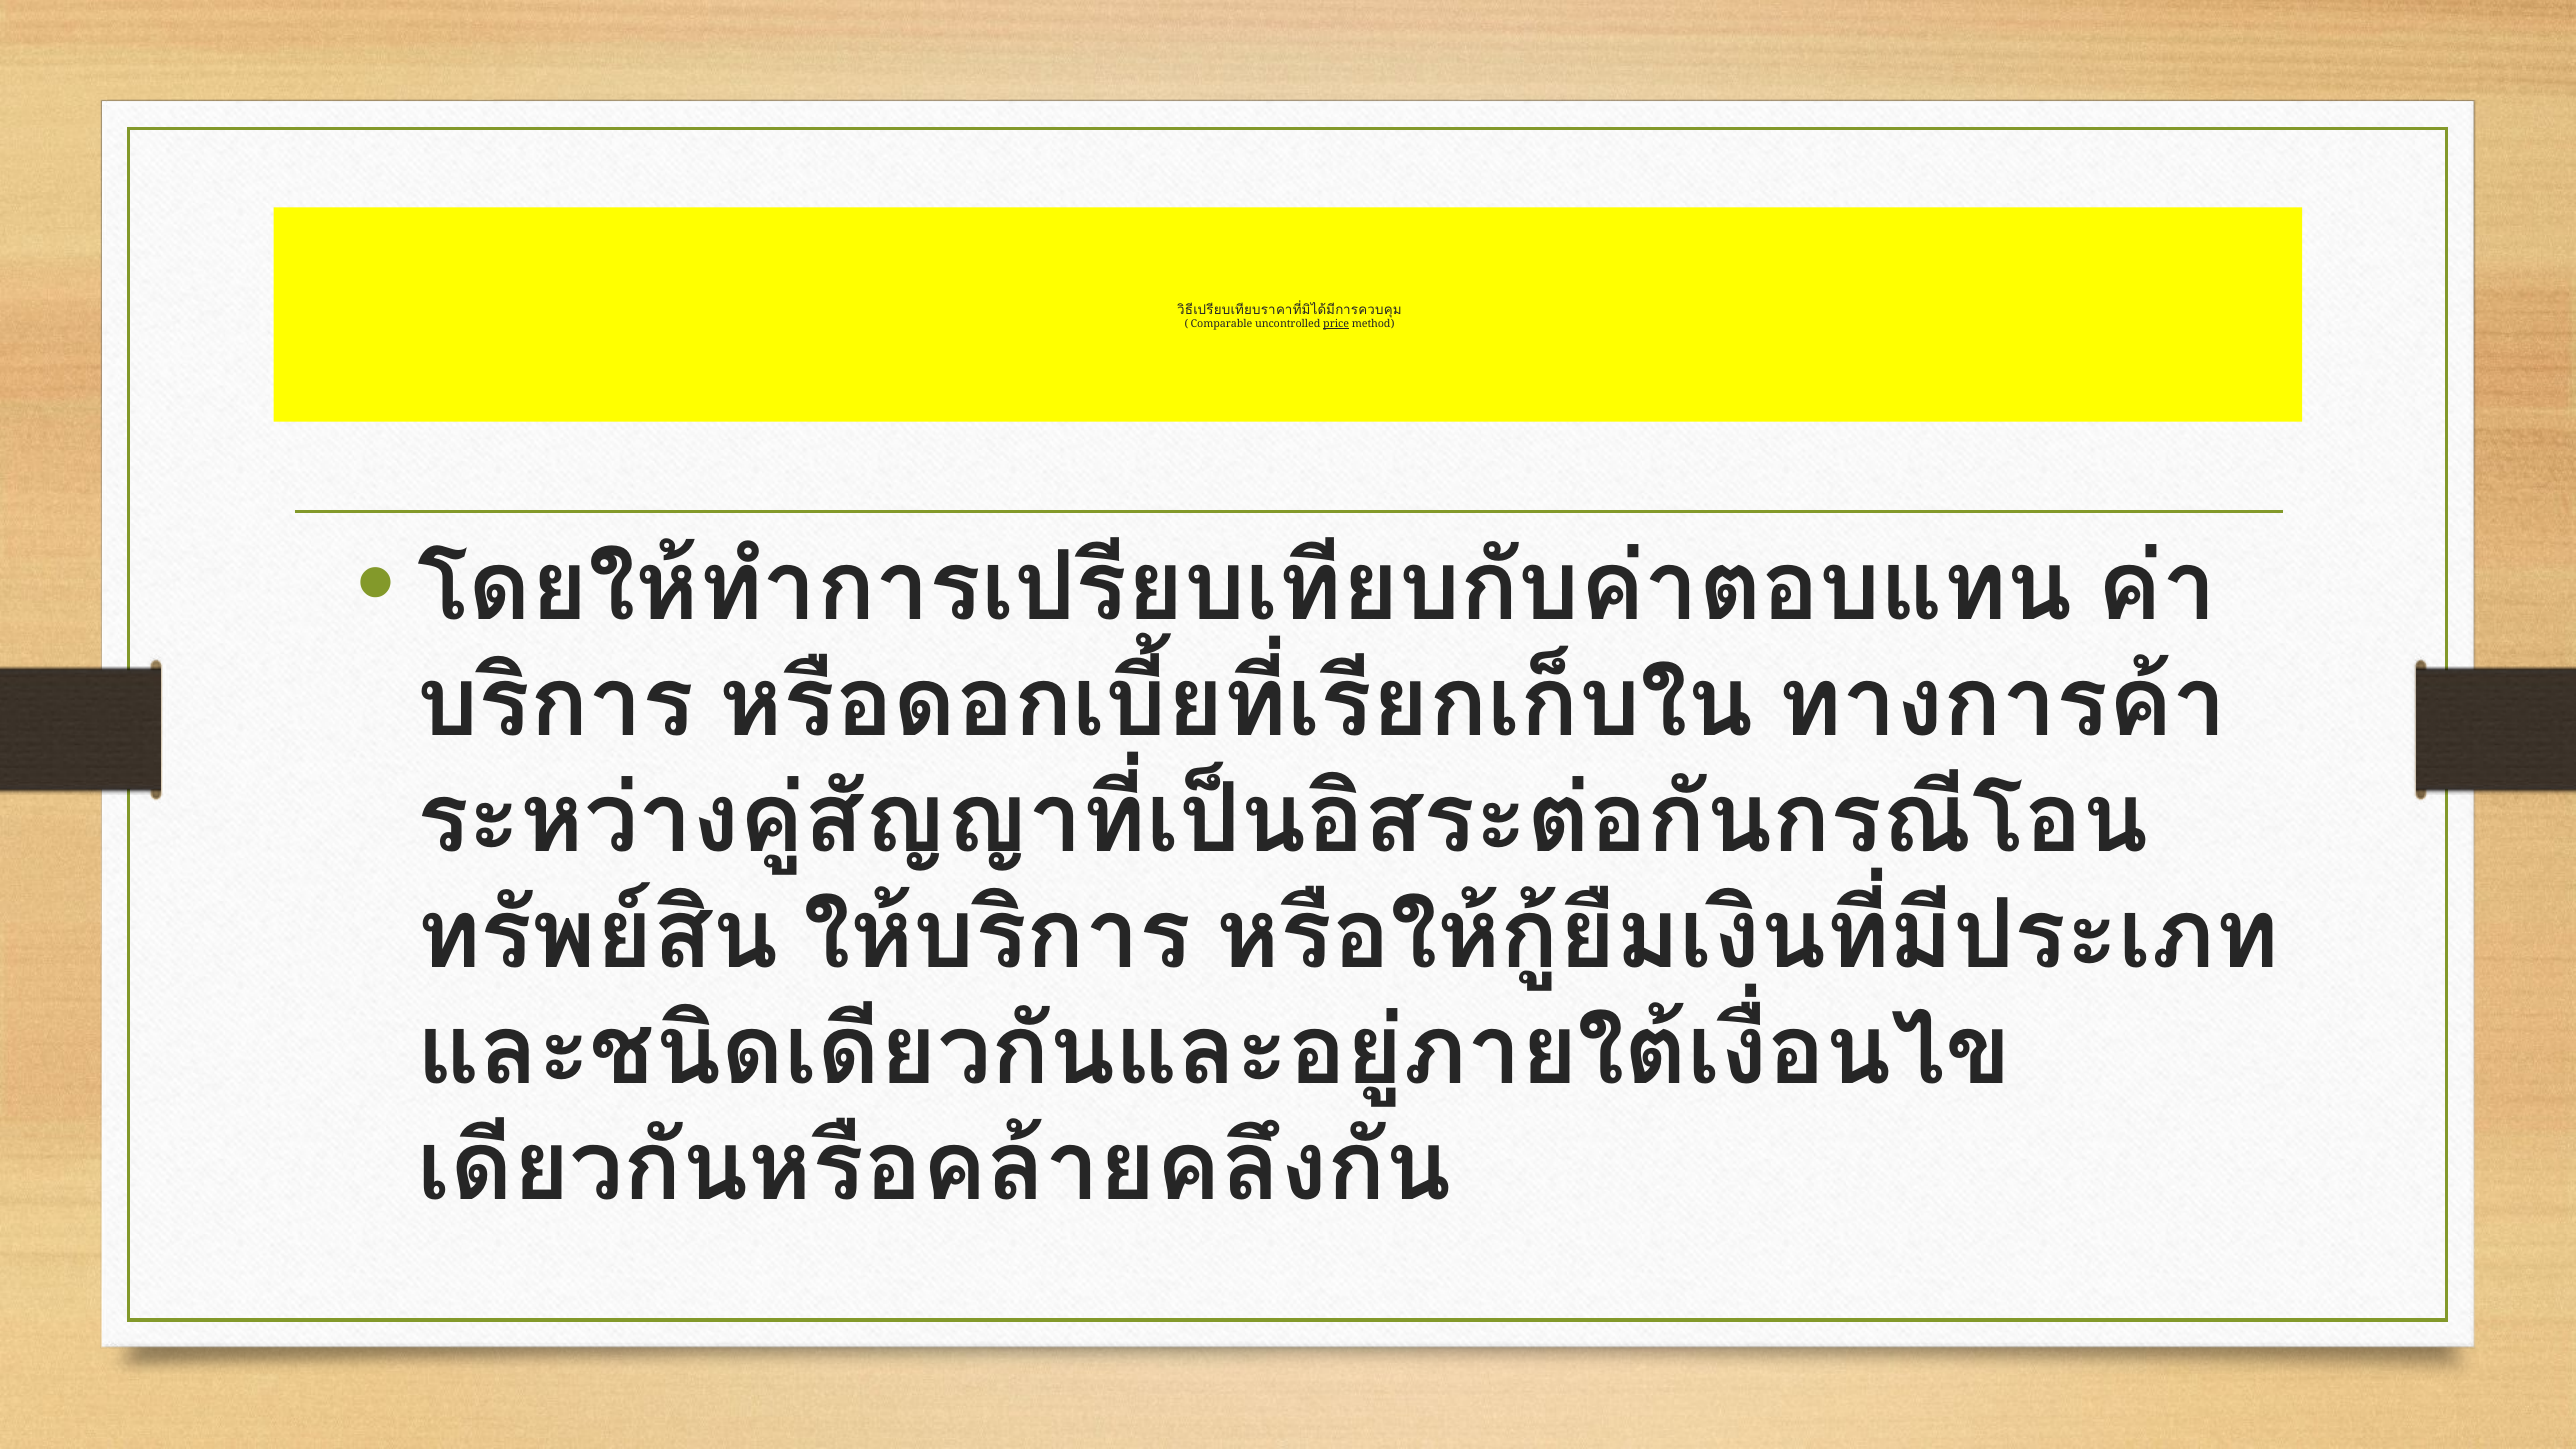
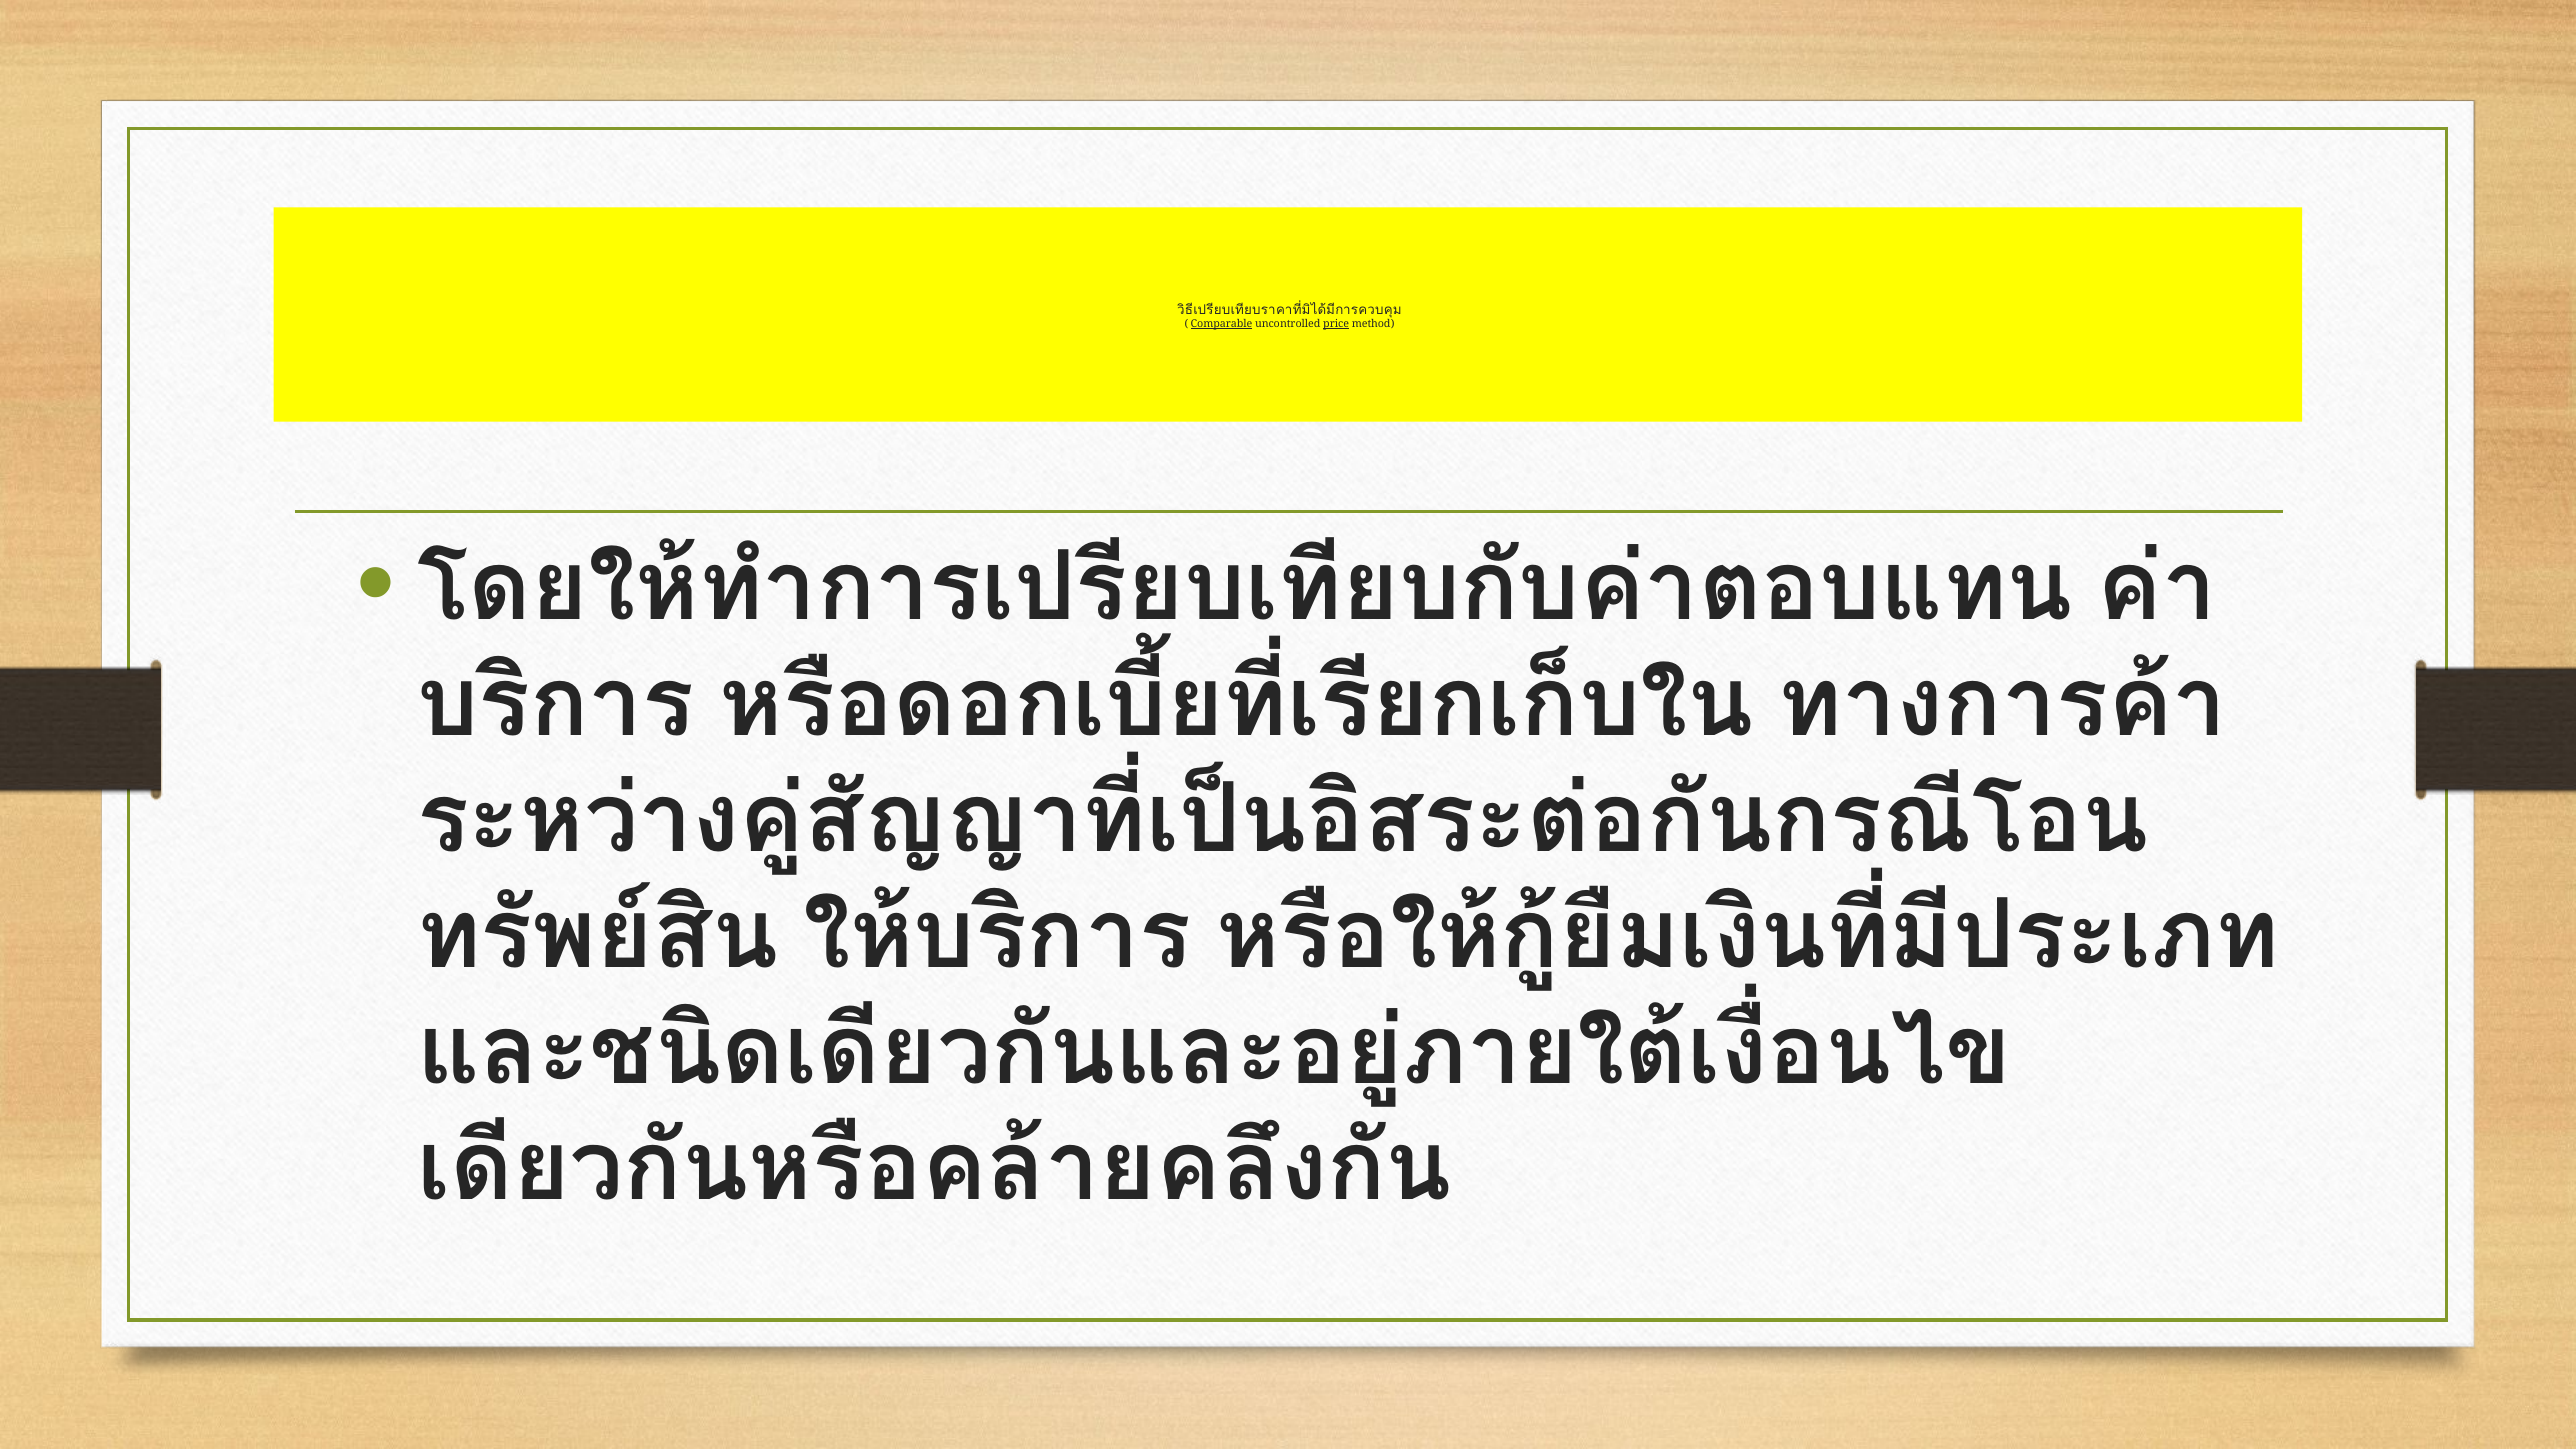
Comparable underline: none -> present
